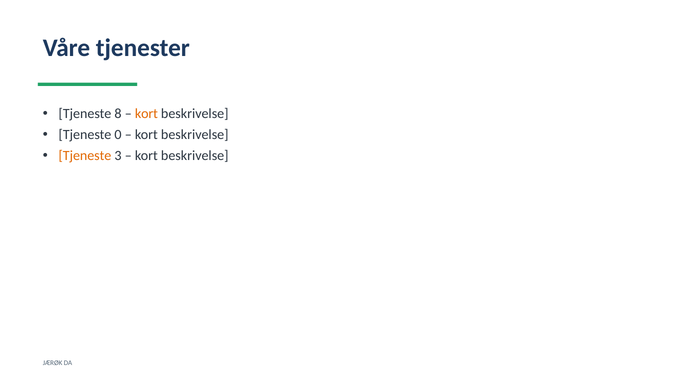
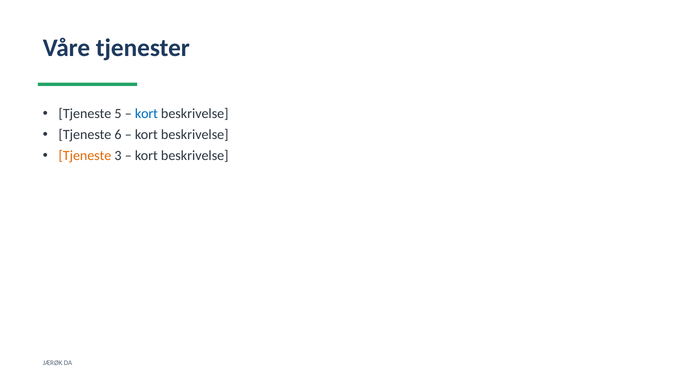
8: 8 -> 5
kort at (146, 114) colour: orange -> blue
0: 0 -> 6
